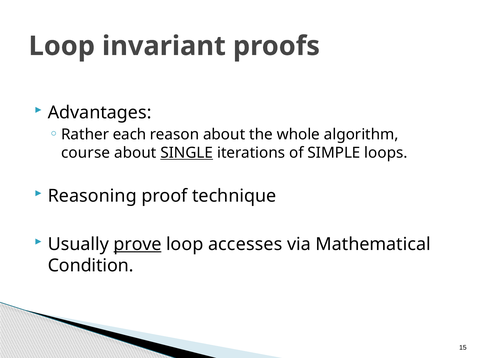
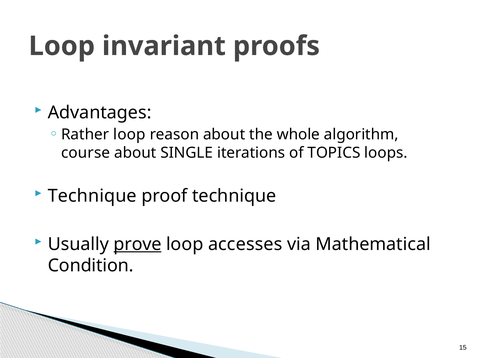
Rather each: each -> loop
SINGLE underline: present -> none
SIMPLE: SIMPLE -> TOPICS
Reasoning at (92, 196): Reasoning -> Technique
